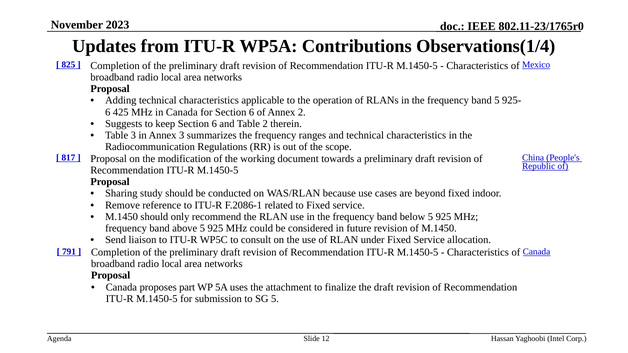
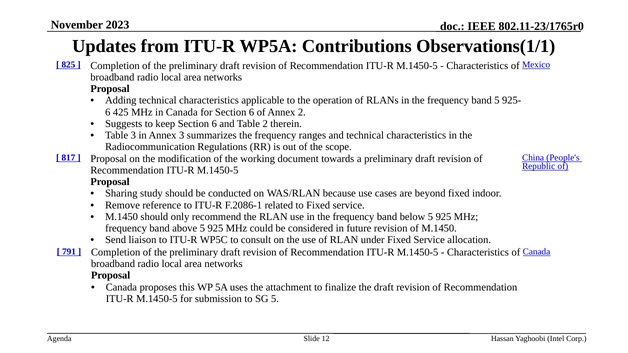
Observations(1/4: Observations(1/4 -> Observations(1/1
part: part -> this
